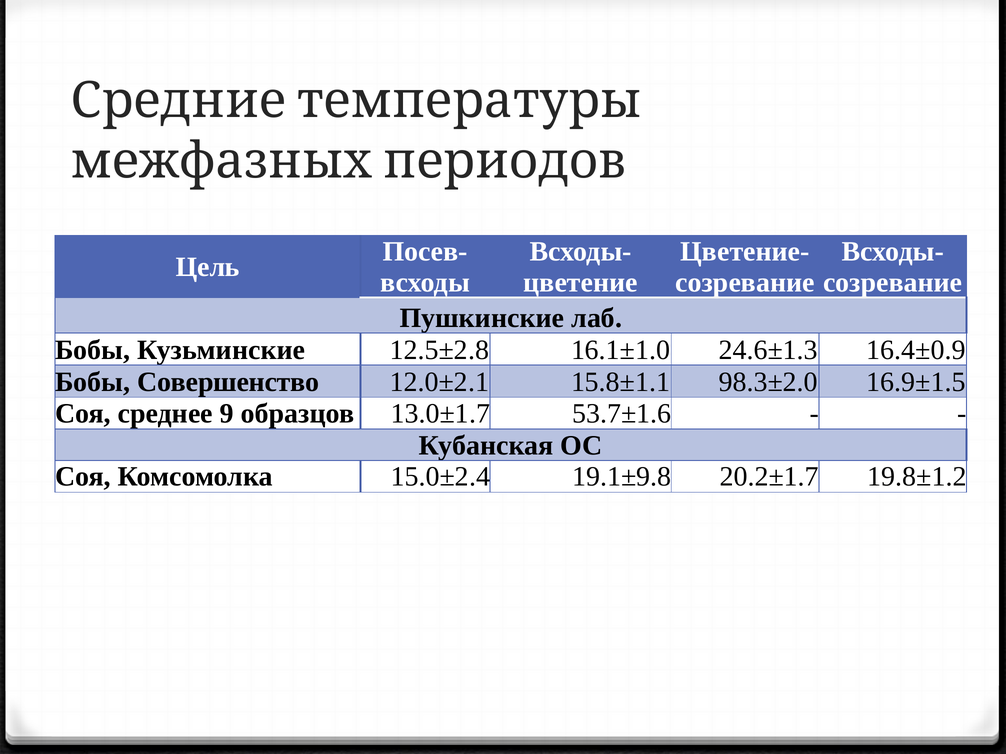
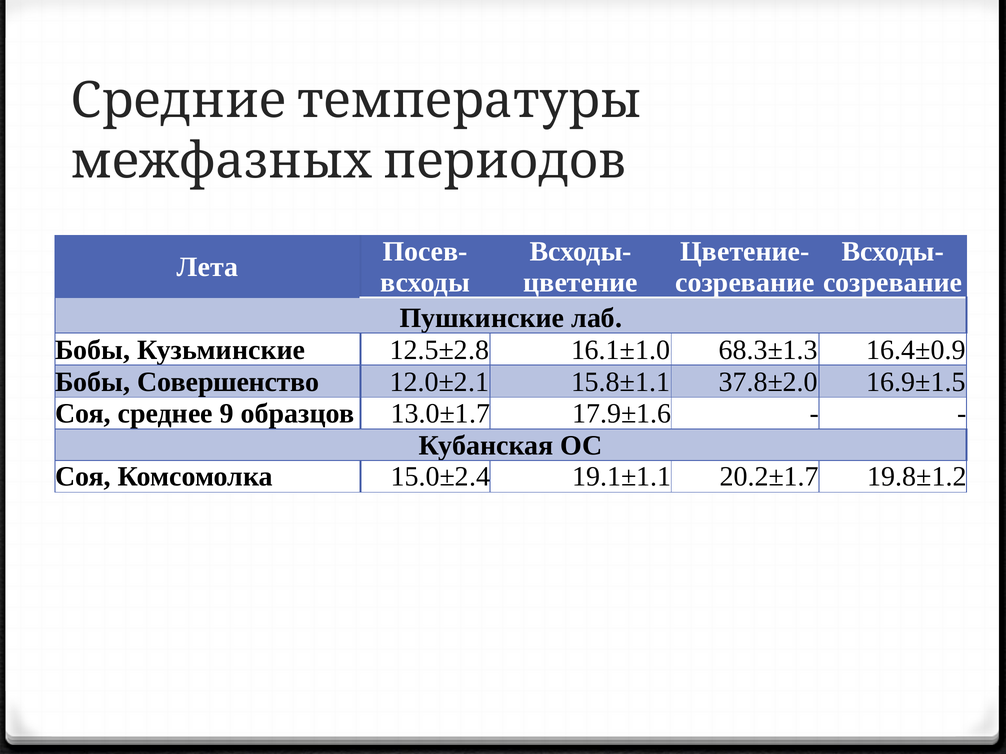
Цель: Цель -> Лета
24.6±1.3: 24.6±1.3 -> 68.3±1.3
98.3±2.0: 98.3±2.0 -> 37.8±2.0
53.7±1.6: 53.7±1.6 -> 17.9±1.6
19.1±9.8: 19.1±9.8 -> 19.1±1.1
